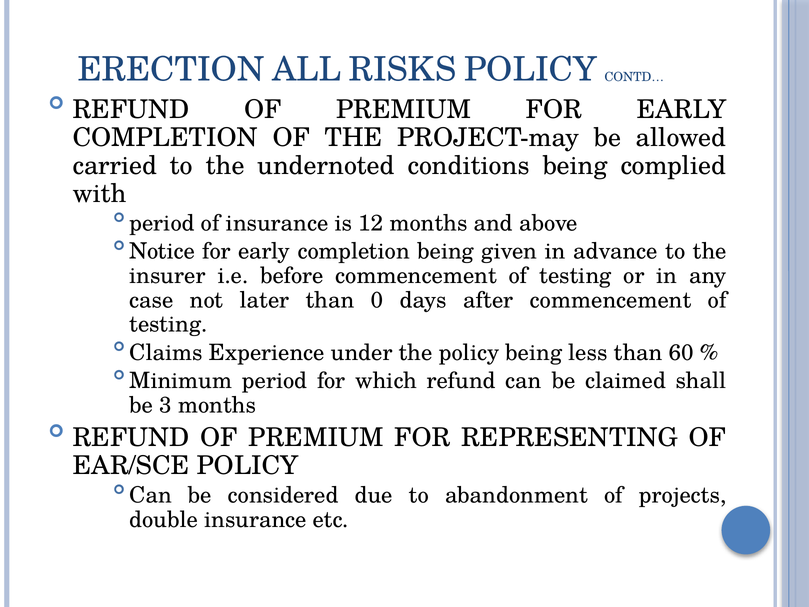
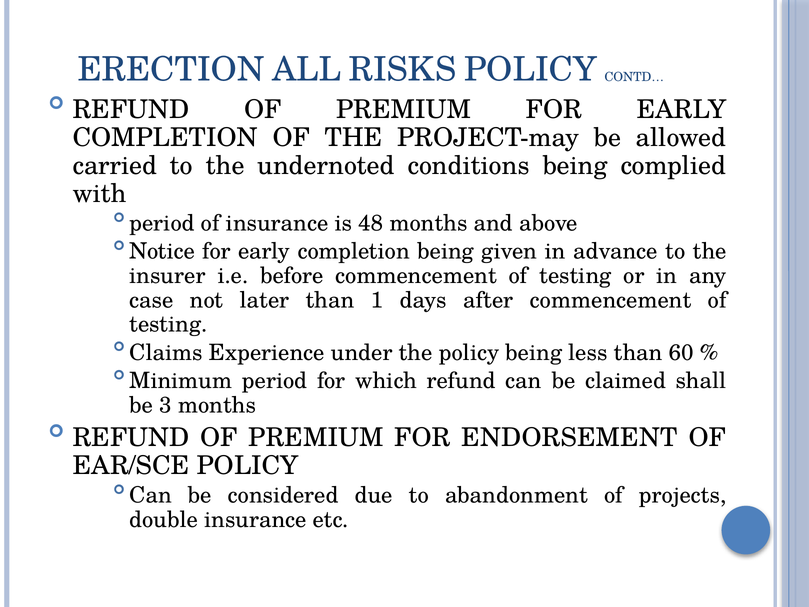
12: 12 -> 48
0: 0 -> 1
REPRESENTING: REPRESENTING -> ENDORSEMENT
